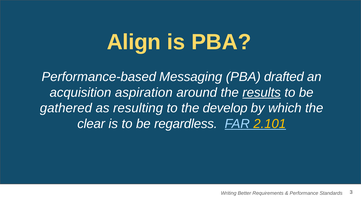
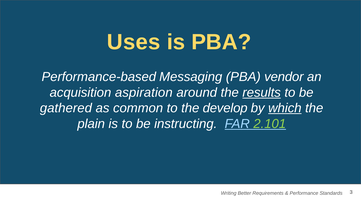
Align: Align -> Uses
drafted: drafted -> vendor
resulting: resulting -> common
which underline: none -> present
clear: clear -> plain
regardless: regardless -> instructing
2.101 colour: yellow -> light green
